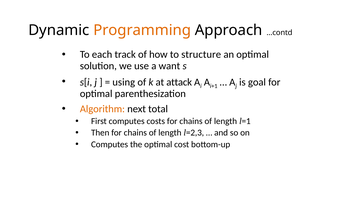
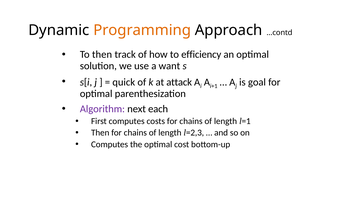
To each: each -> then
structure: structure -> efficiency
using: using -> quick
Algorithm colour: orange -> purple
total: total -> each
